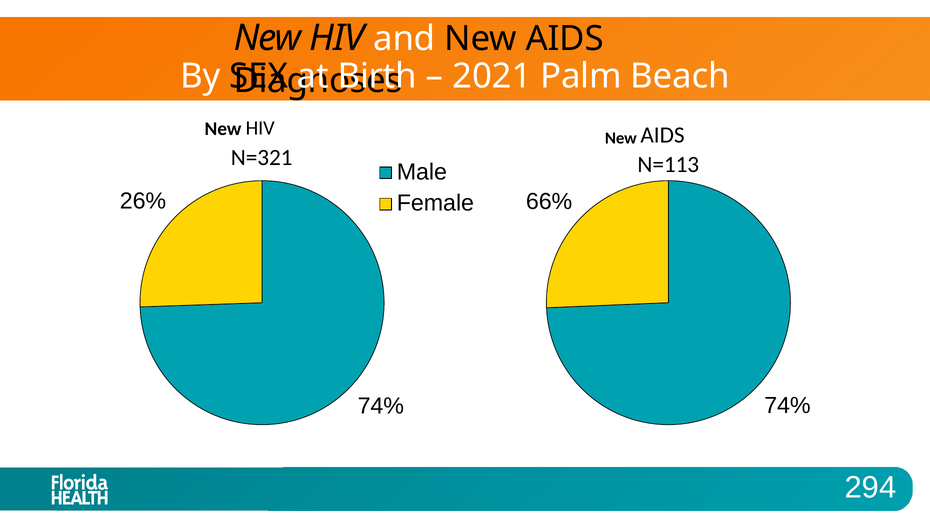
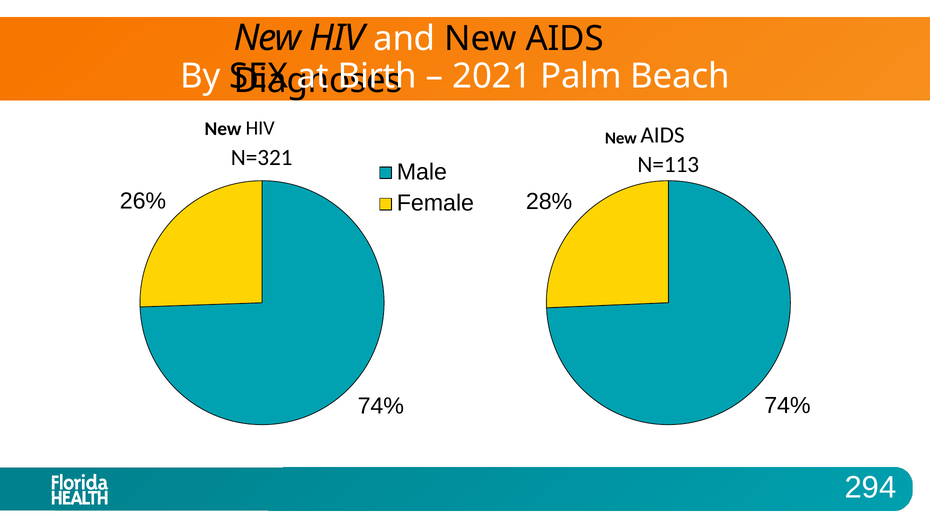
66%: 66% -> 28%
